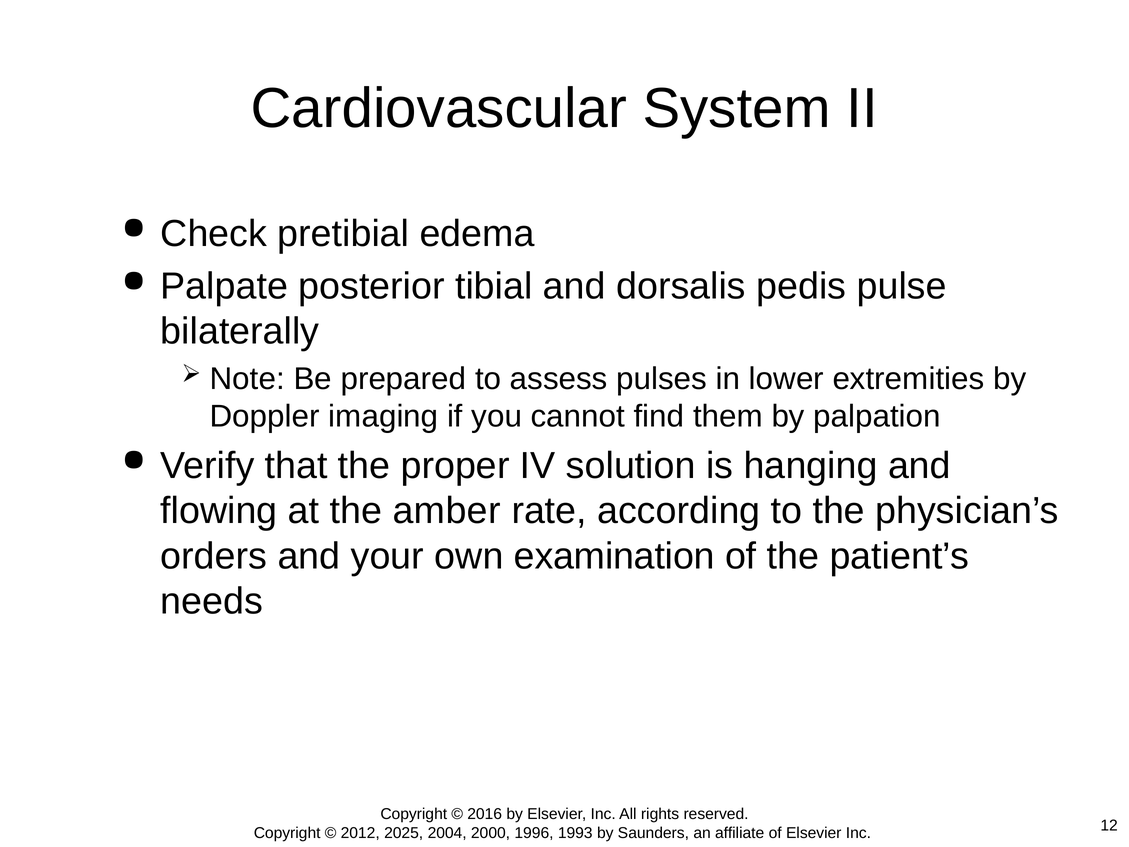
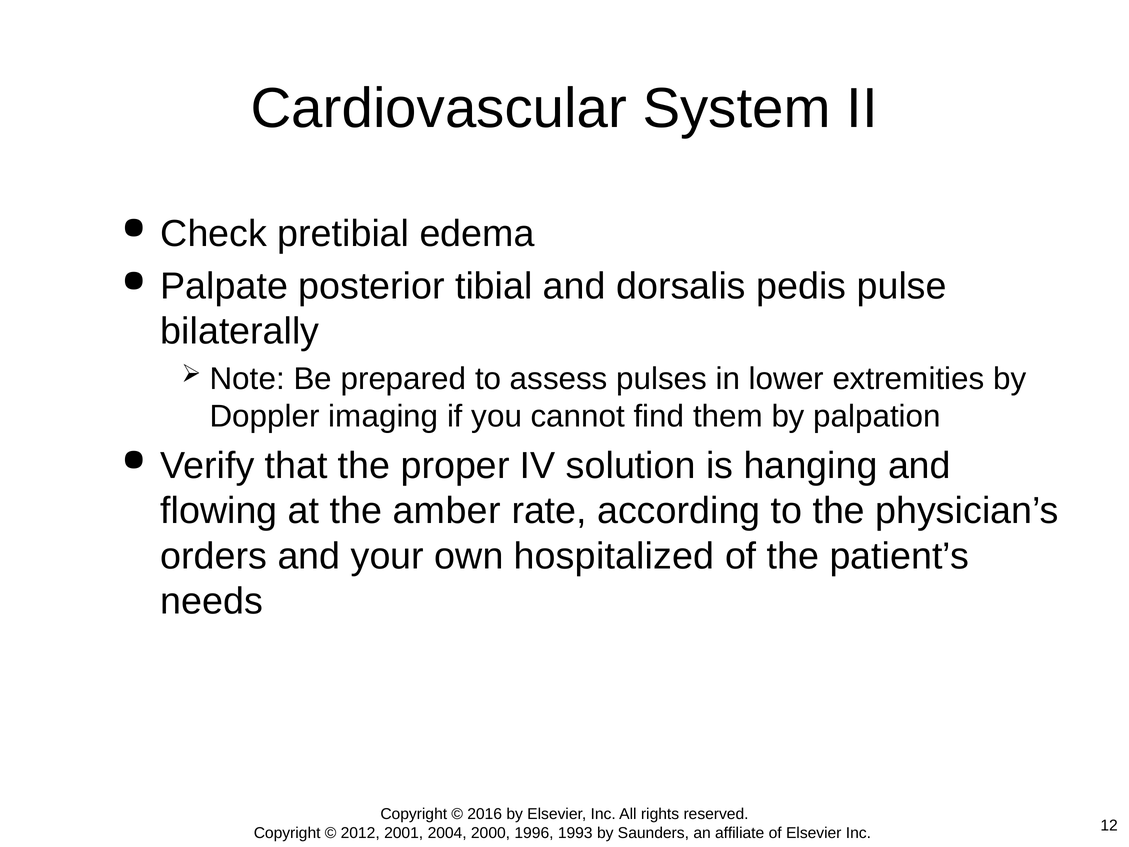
examination: examination -> hospitalized
2025: 2025 -> 2001
